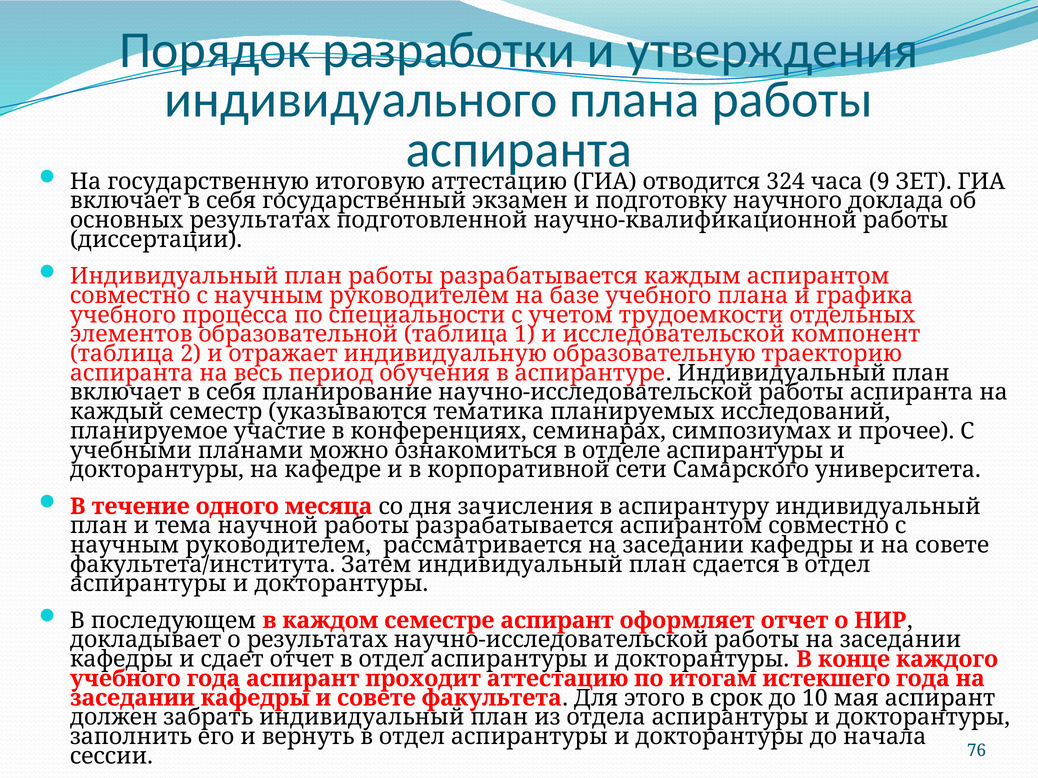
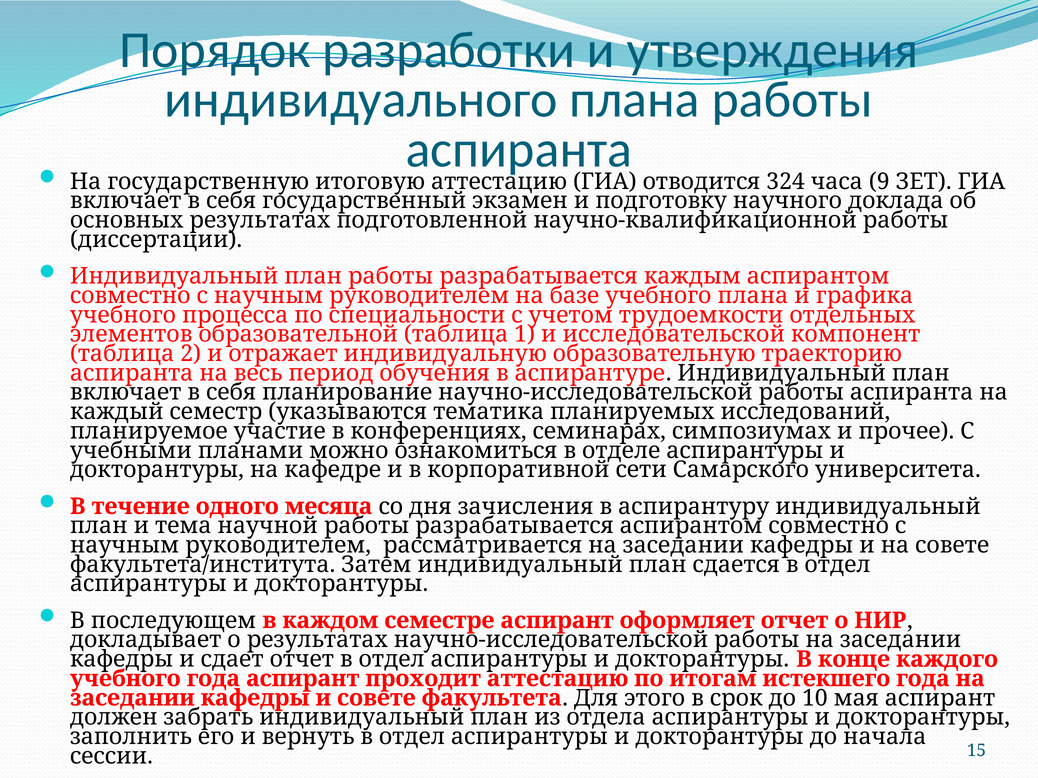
76: 76 -> 15
